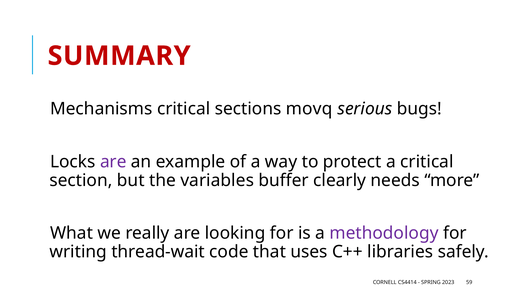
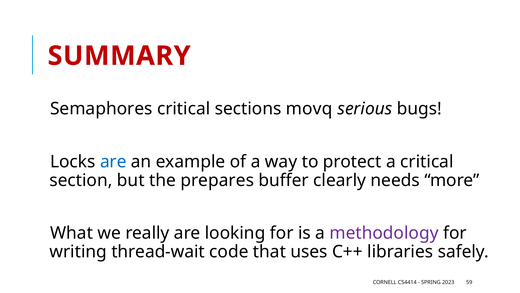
Mechanisms: Mechanisms -> Semaphores
are at (113, 161) colour: purple -> blue
variables: variables -> prepares
